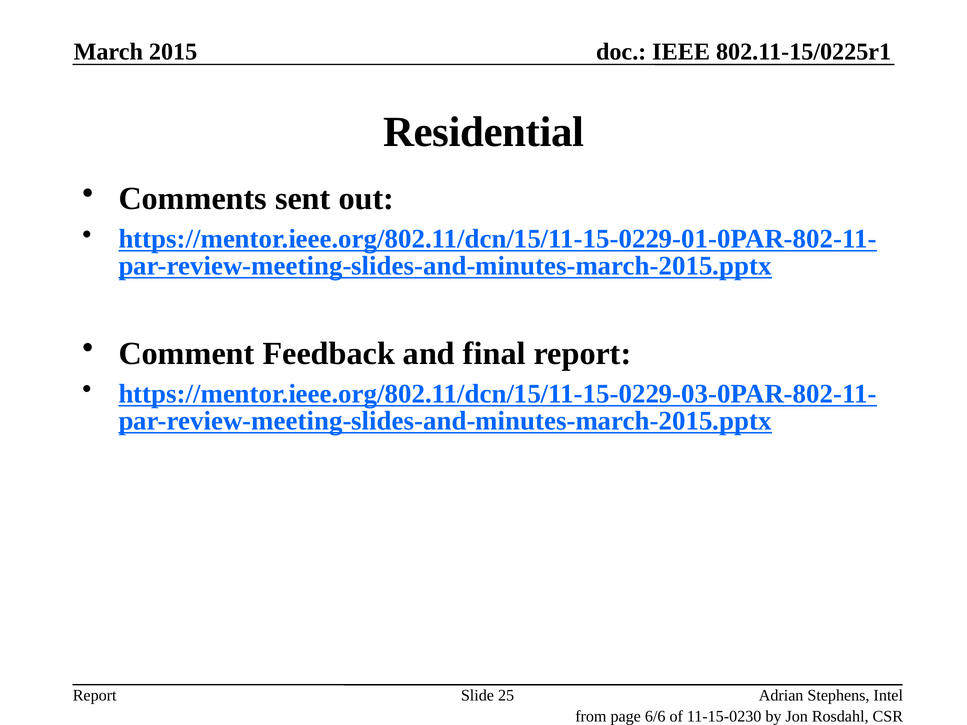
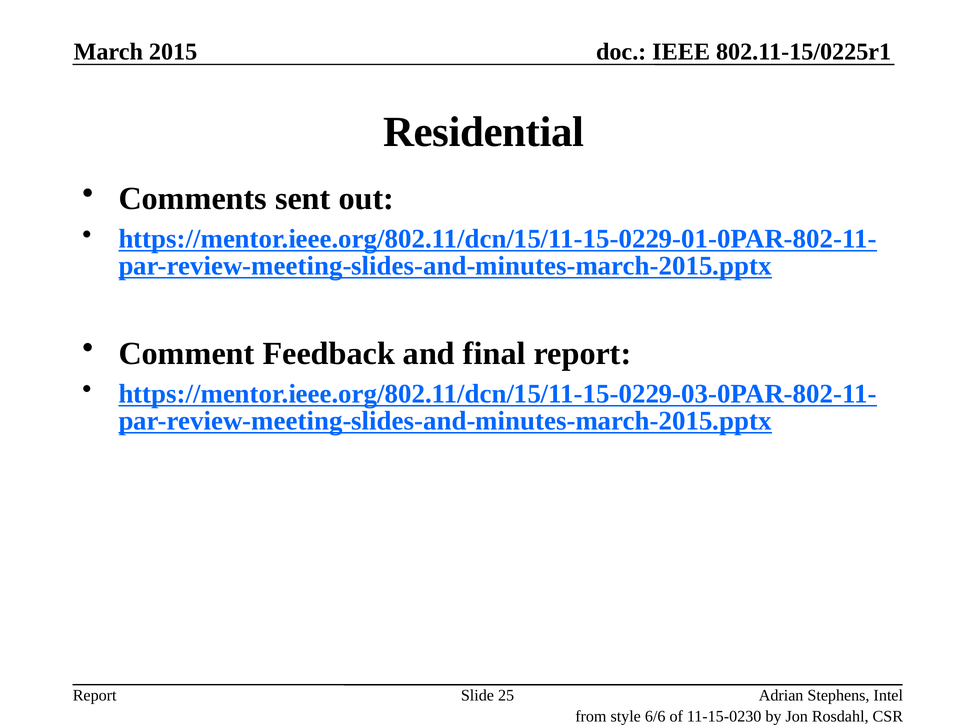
page: page -> style
